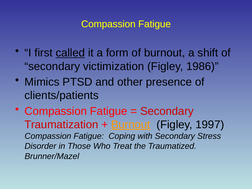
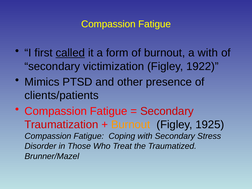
a shift: shift -> with
1986: 1986 -> 1922
Burnout at (131, 125) underline: present -> none
1997: 1997 -> 1925
